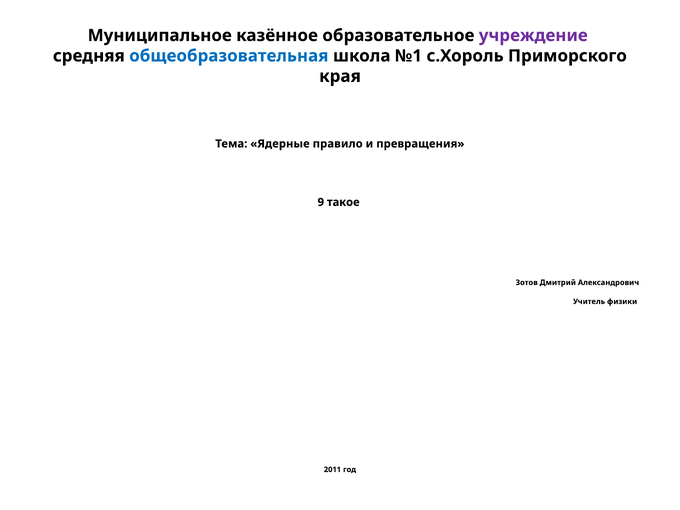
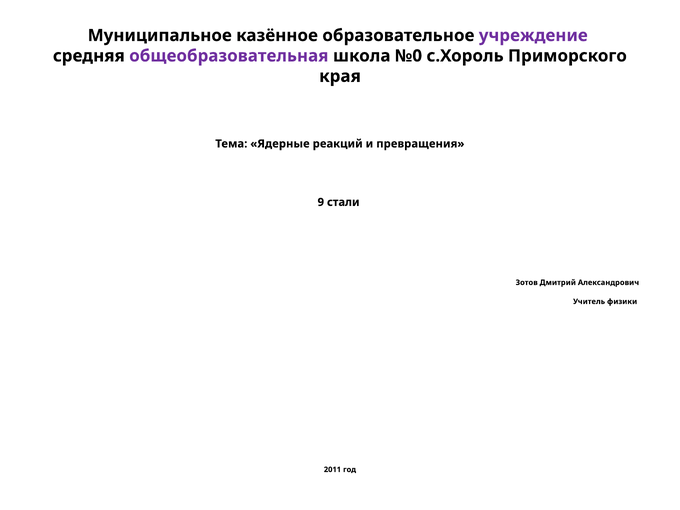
общеобразовательная colour: blue -> purple
№1: №1 -> №0
правило: правило -> реакций
такое: такое -> стали
